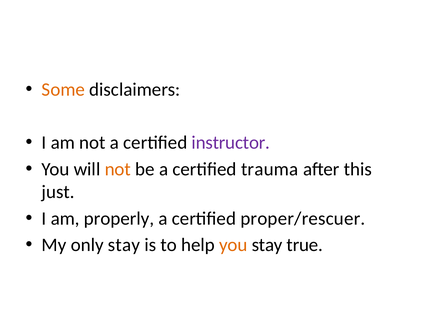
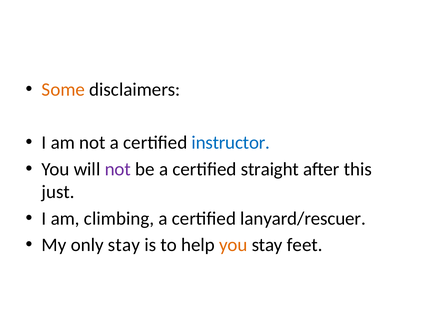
instructor colour: purple -> blue
not at (118, 169) colour: orange -> purple
trauma: trauma -> straight
properly: properly -> climbing
proper/rescuer: proper/rescuer -> lanyard/rescuer
true: true -> feet
